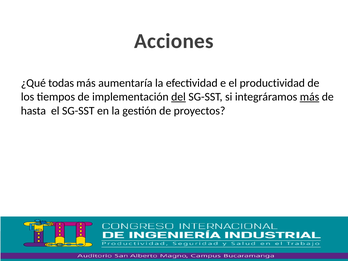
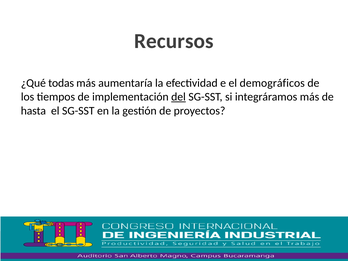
Acciones: Acciones -> Recursos
productividad: productividad -> demográficos
más at (310, 97) underline: present -> none
